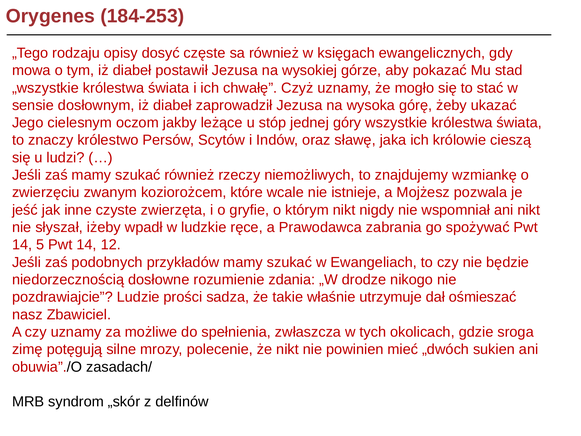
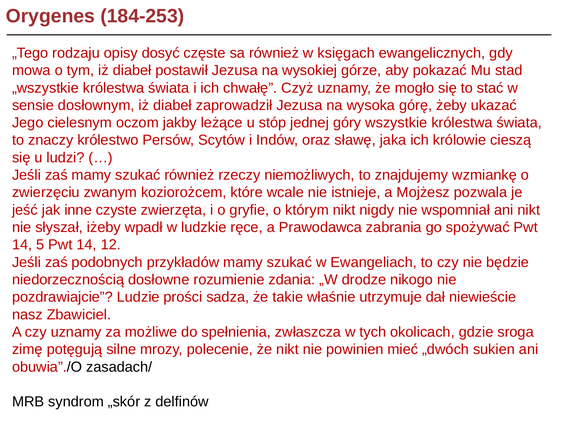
ośmieszać: ośmieszać -> niewieście
